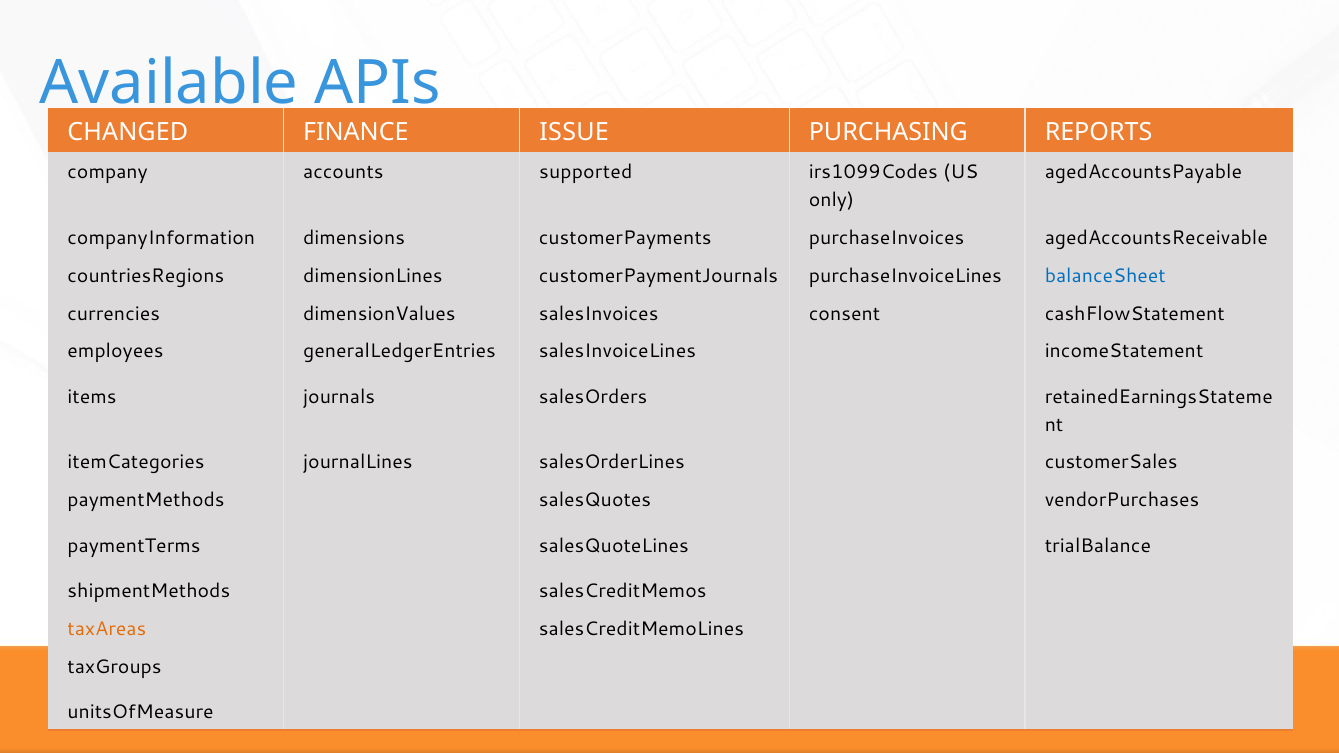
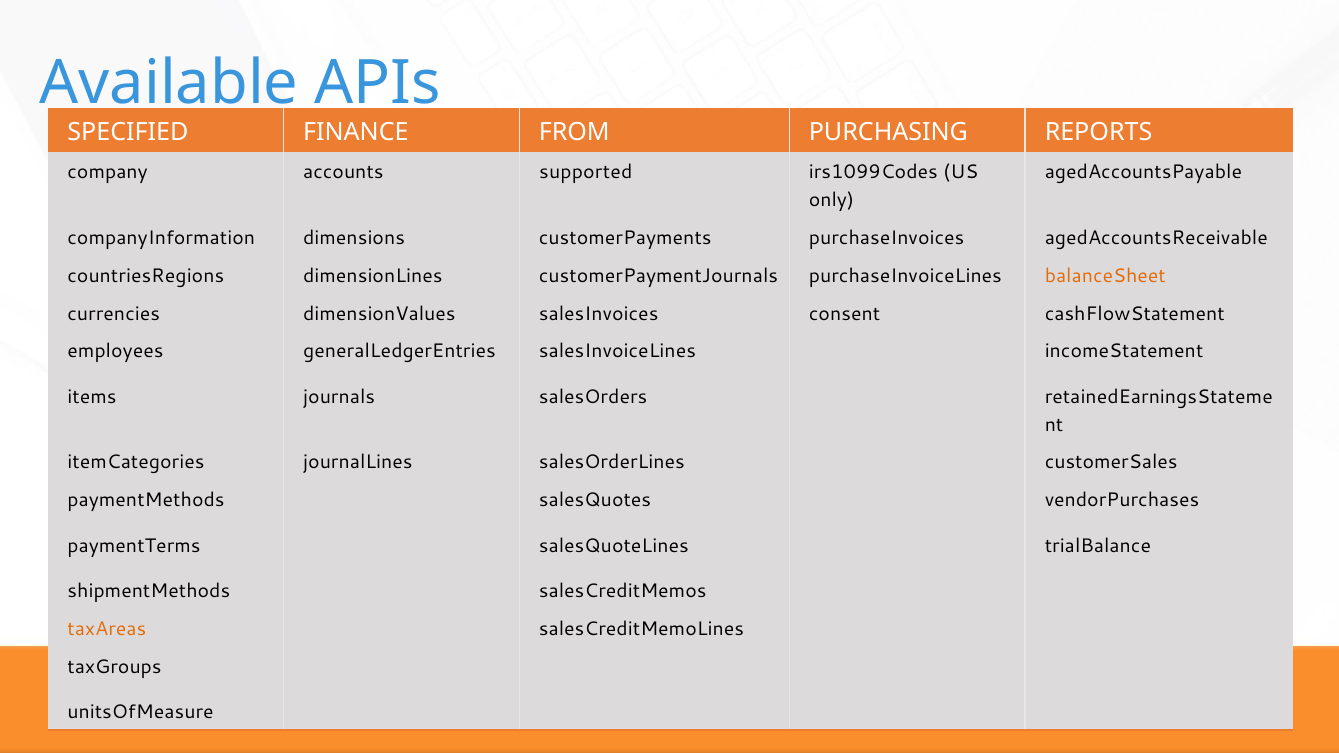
CHANGED: CHANGED -> SPECIFIED
ISSUE: ISSUE -> FROM
balanceSheet colour: blue -> orange
